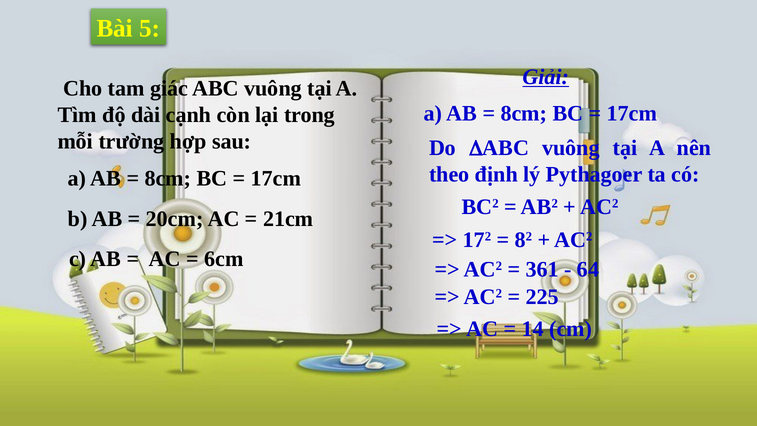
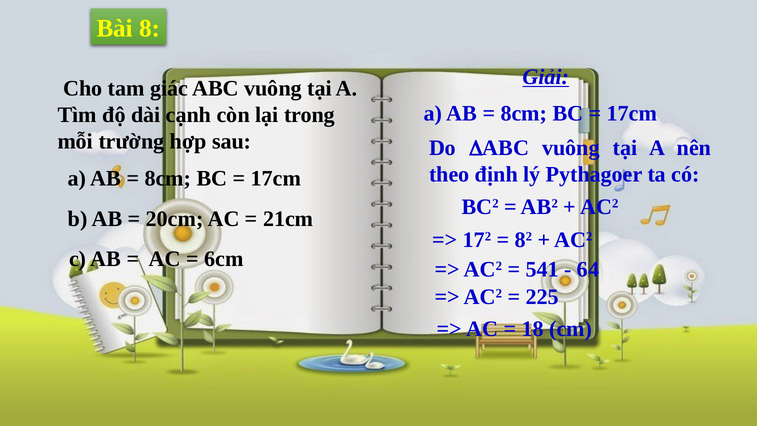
5: 5 -> 8
361: 361 -> 541
14: 14 -> 18
